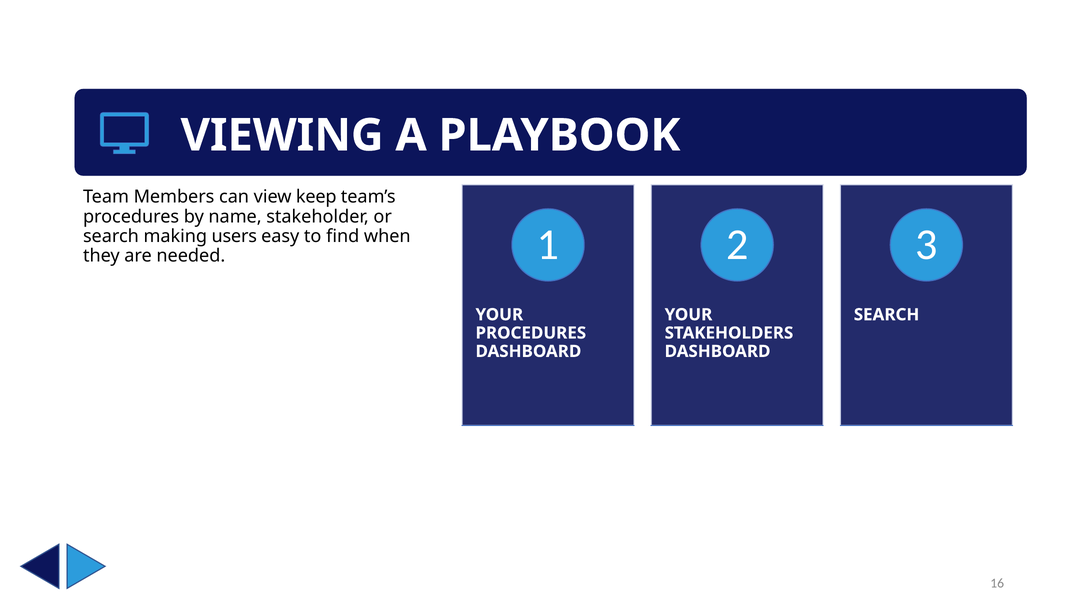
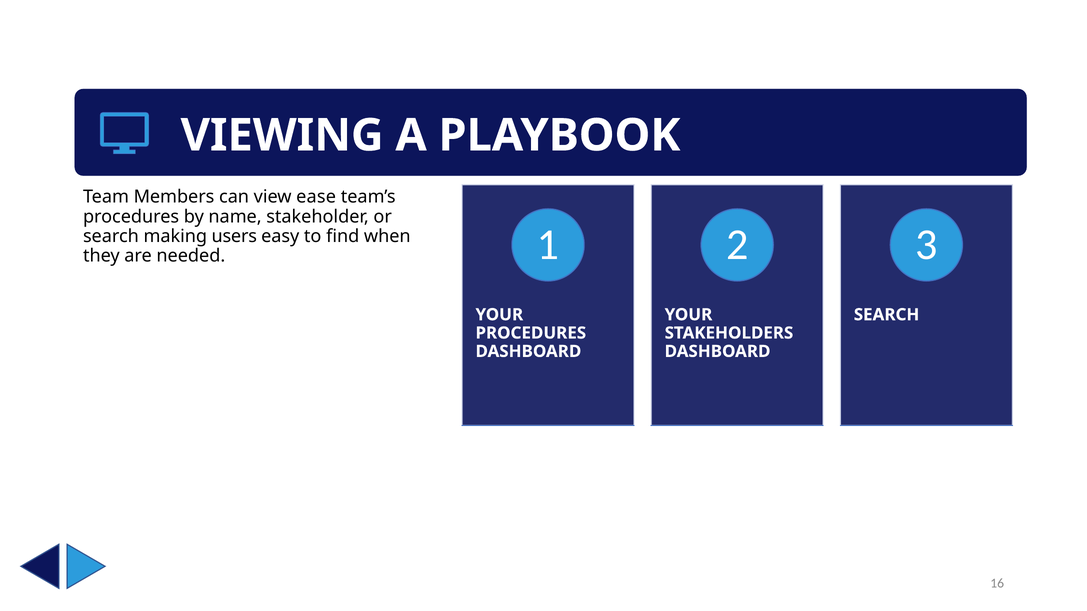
keep: keep -> ease
